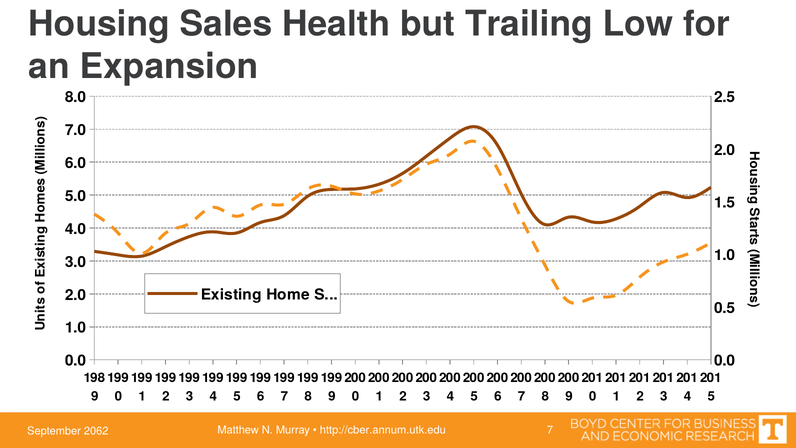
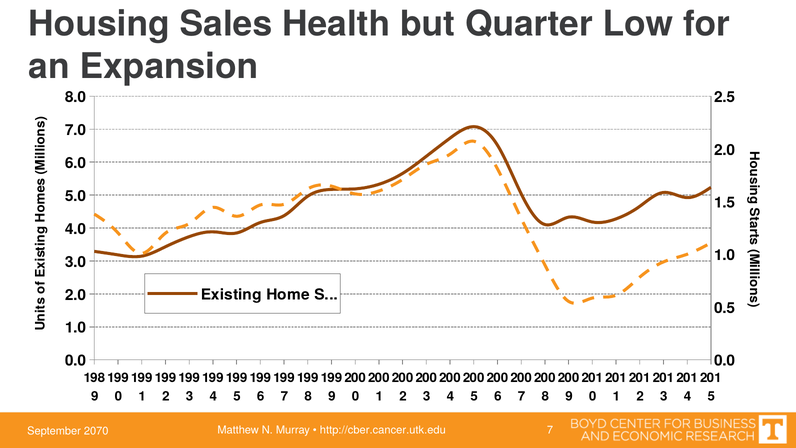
Trailing: Trailing -> Quarter
http://cber.annum.utk.edu: http://cber.annum.utk.edu -> http://cber.cancer.utk.edu
2062: 2062 -> 2070
